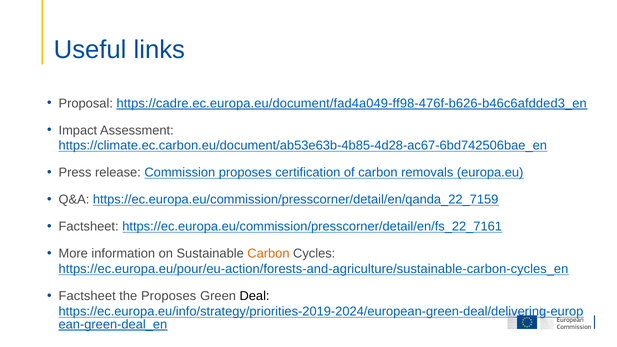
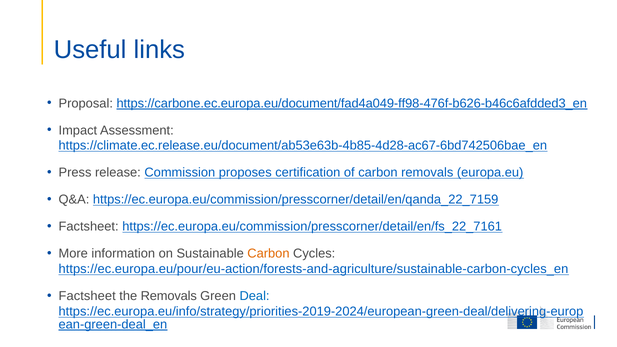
https://cadre.ec.europa.eu/document/fad4a049-ff98-476f-b626-b46c6afdded3_en: https://cadre.ec.europa.eu/document/fad4a049-ff98-476f-b626-b46c6afdded3_en -> https://carbone.ec.europa.eu/document/fad4a049-ff98-476f-b626-b46c6afdded3_en
https://climate.ec.carbon.eu/document/ab53e63b-4b85-4d28-ac67-6bd742506bae_en: https://climate.ec.carbon.eu/document/ab53e63b-4b85-4d28-ac67-6bd742506bae_en -> https://climate.ec.release.eu/document/ab53e63b-4b85-4d28-ac67-6bd742506bae_en
the Proposes: Proposes -> Removals
Deal colour: black -> blue
